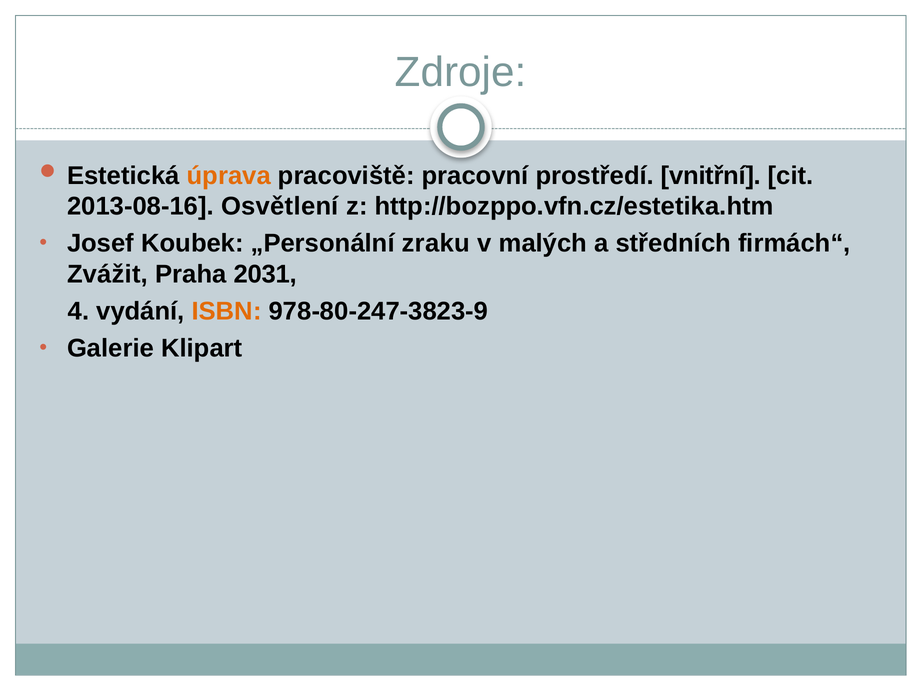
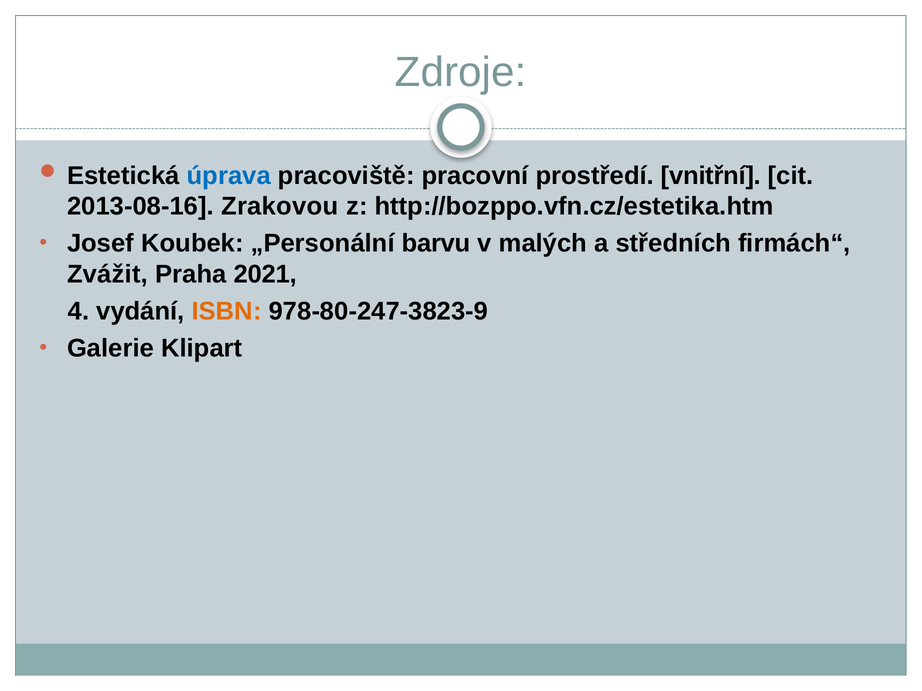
úprava colour: orange -> blue
Osvětlení: Osvětlení -> Zrakovou
zraku: zraku -> barvu
2031: 2031 -> 2021
